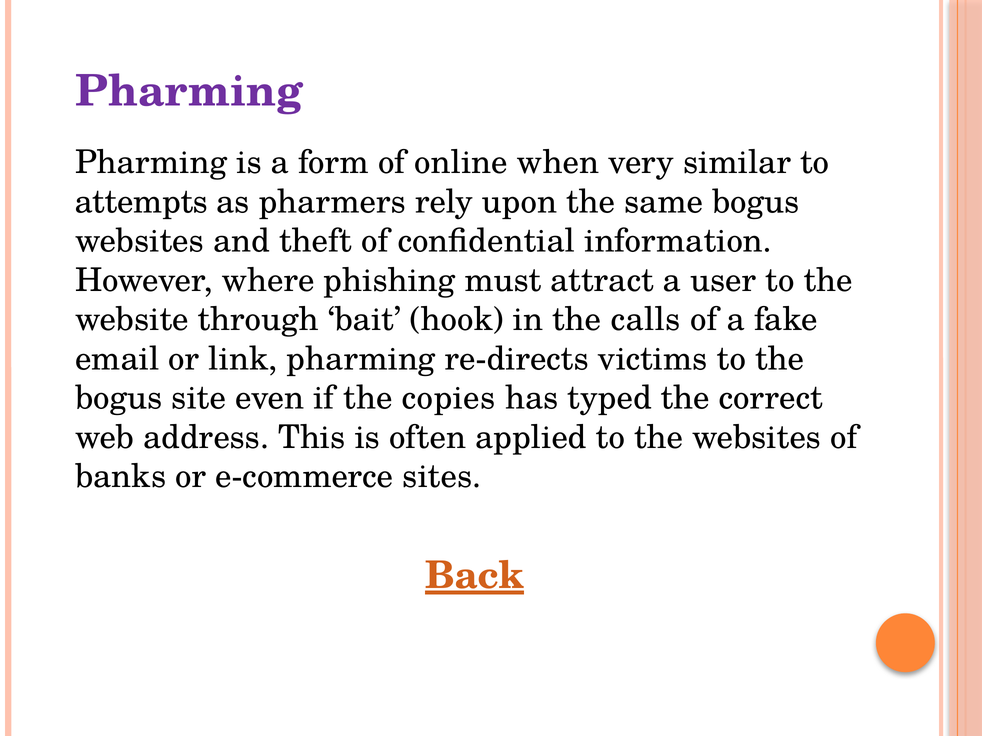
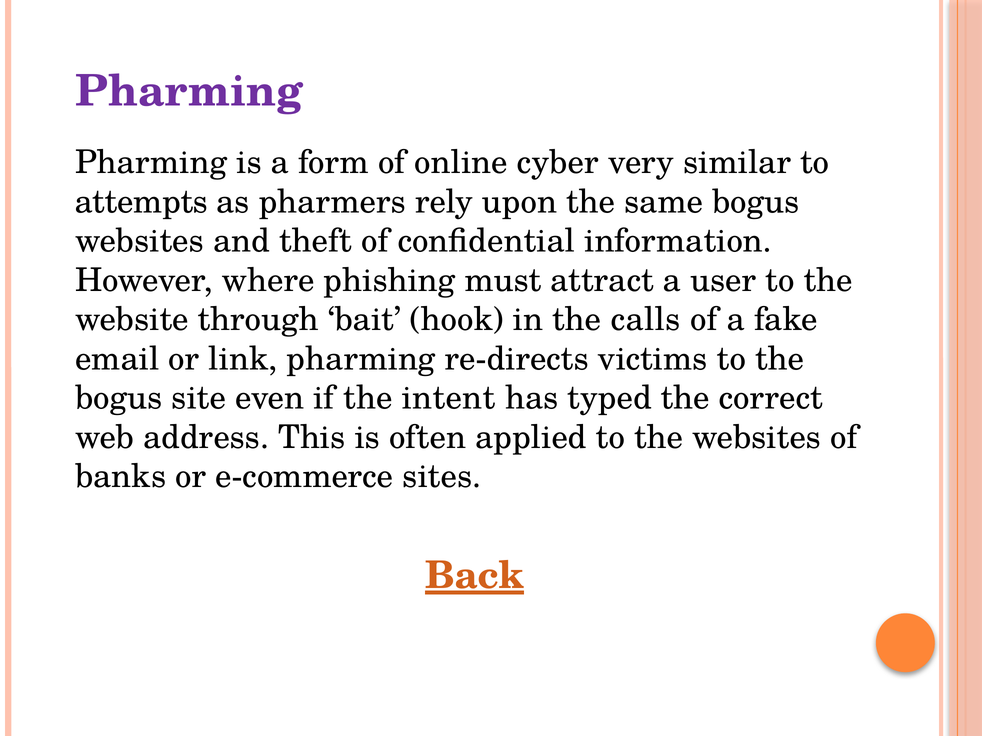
when: when -> cyber
copies: copies -> intent
